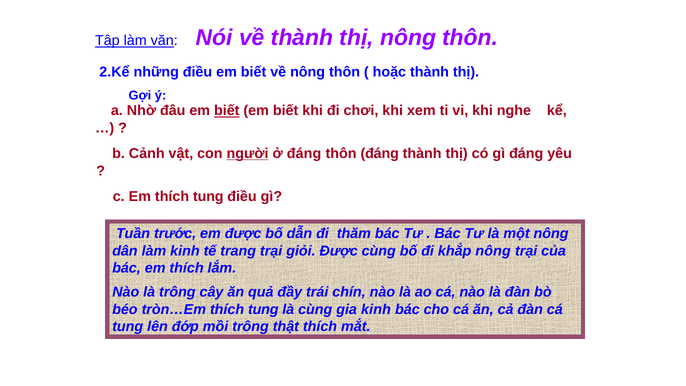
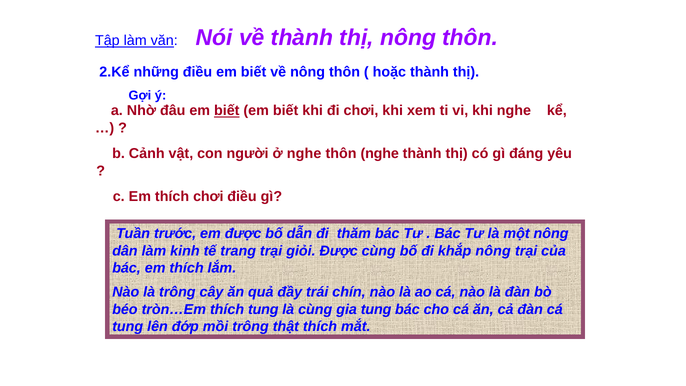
người underline: present -> none
ở đáng: đáng -> nghe
thôn đáng: đáng -> nghe
Em thích tung: tung -> chơi
gia kinh: kinh -> tung
